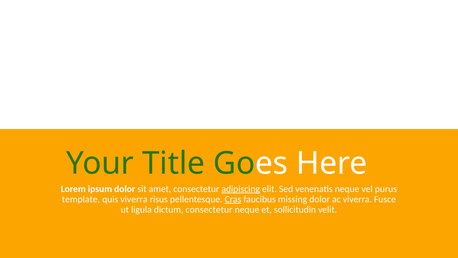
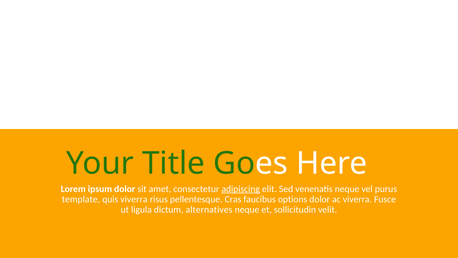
Cras underline: present -> none
missing: missing -> options
dictum consectetur: consectetur -> alternatives
